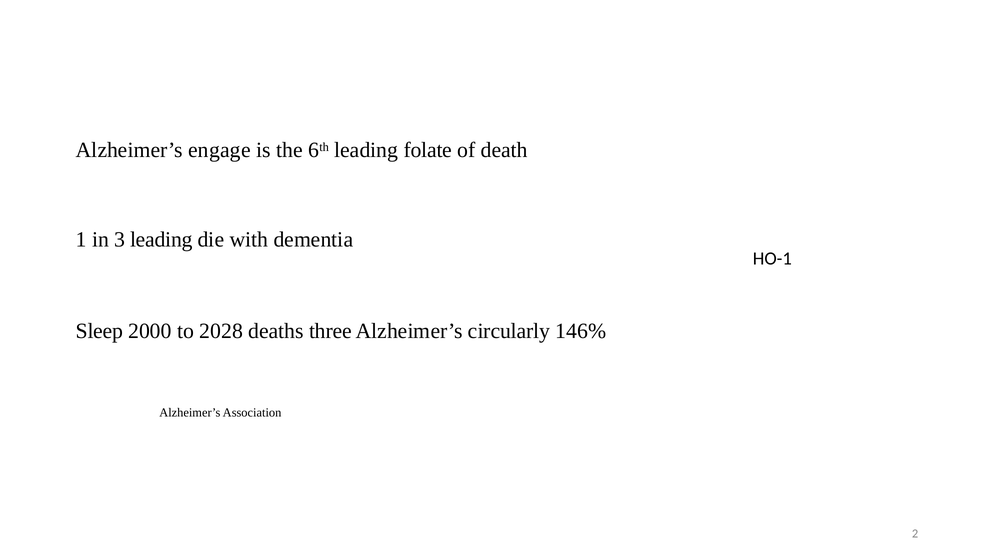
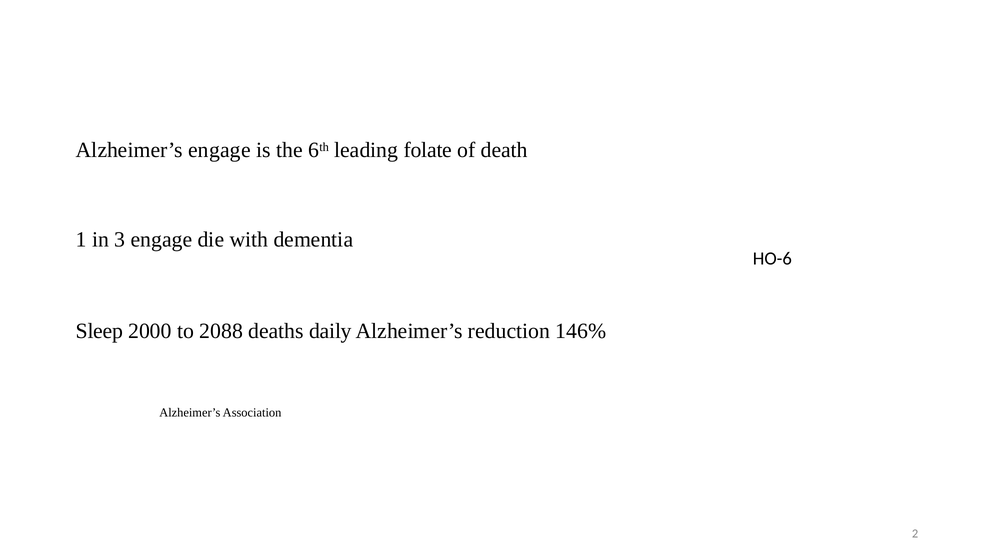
3 leading: leading -> engage
HO-1: HO-1 -> HO-6
2028: 2028 -> 2088
three: three -> daily
circularly: circularly -> reduction
